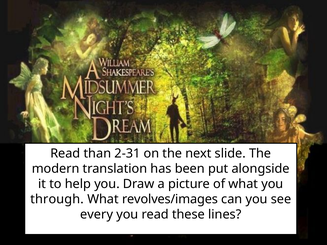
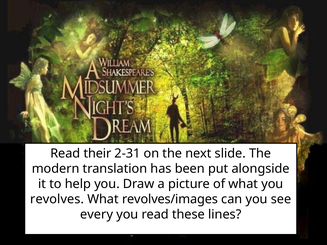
than: than -> their
through: through -> revolves
